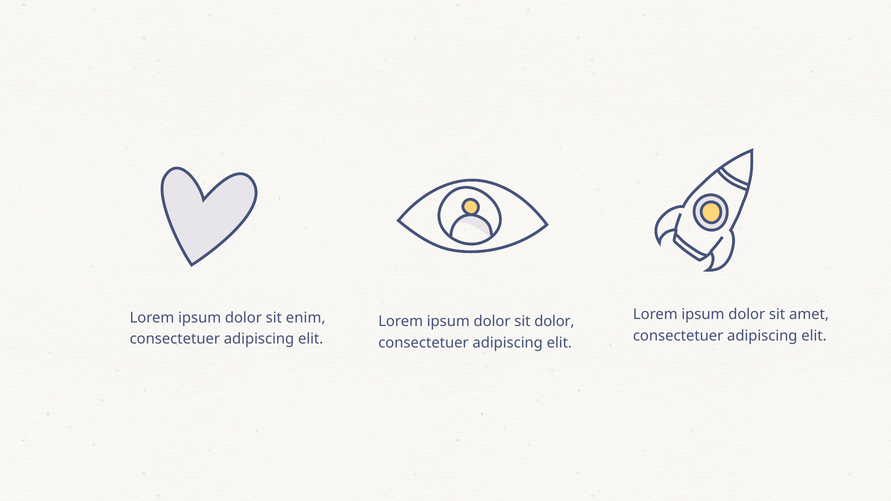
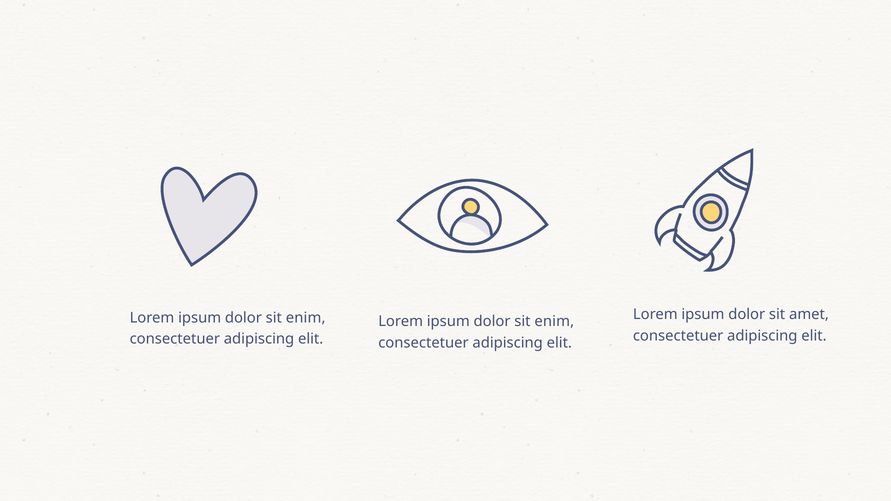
dolor at (554, 321): dolor -> enim
